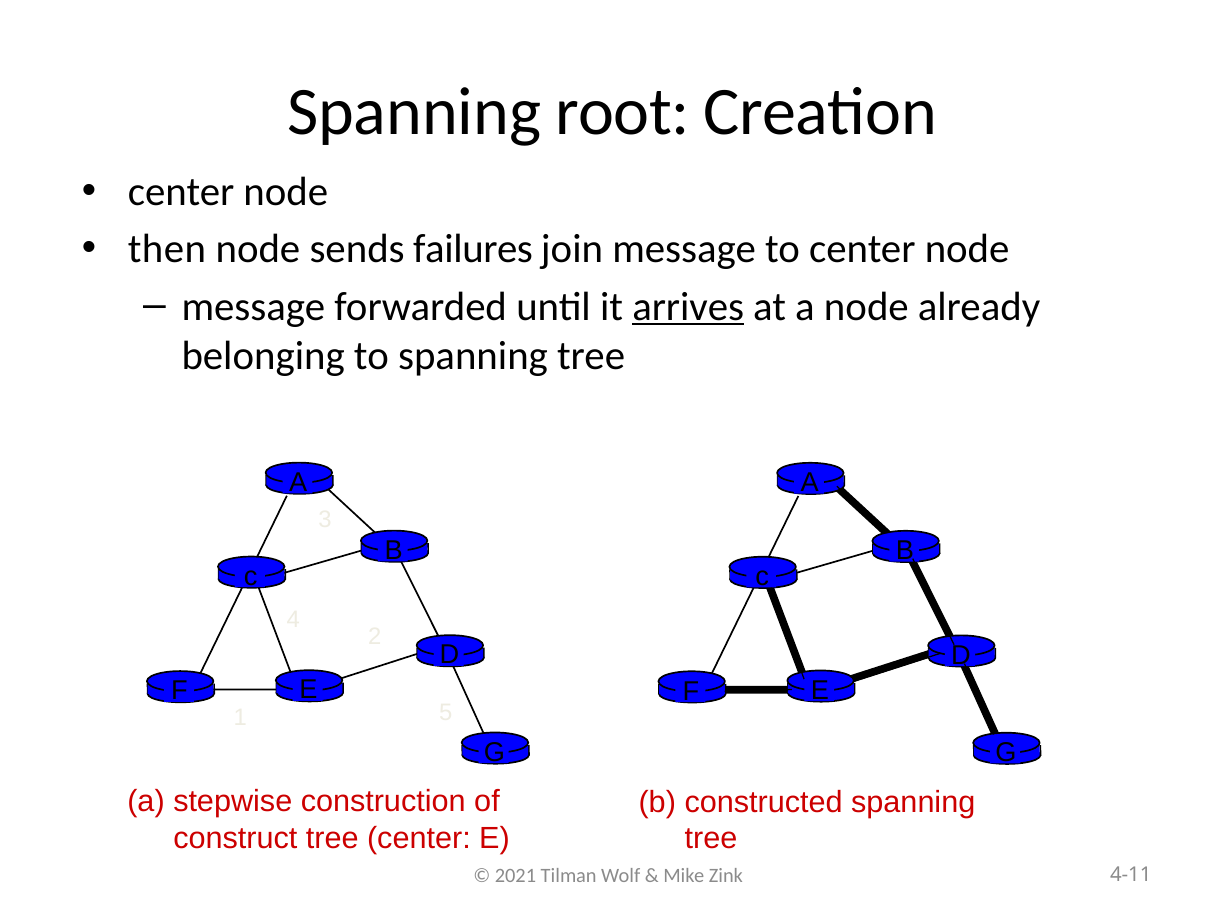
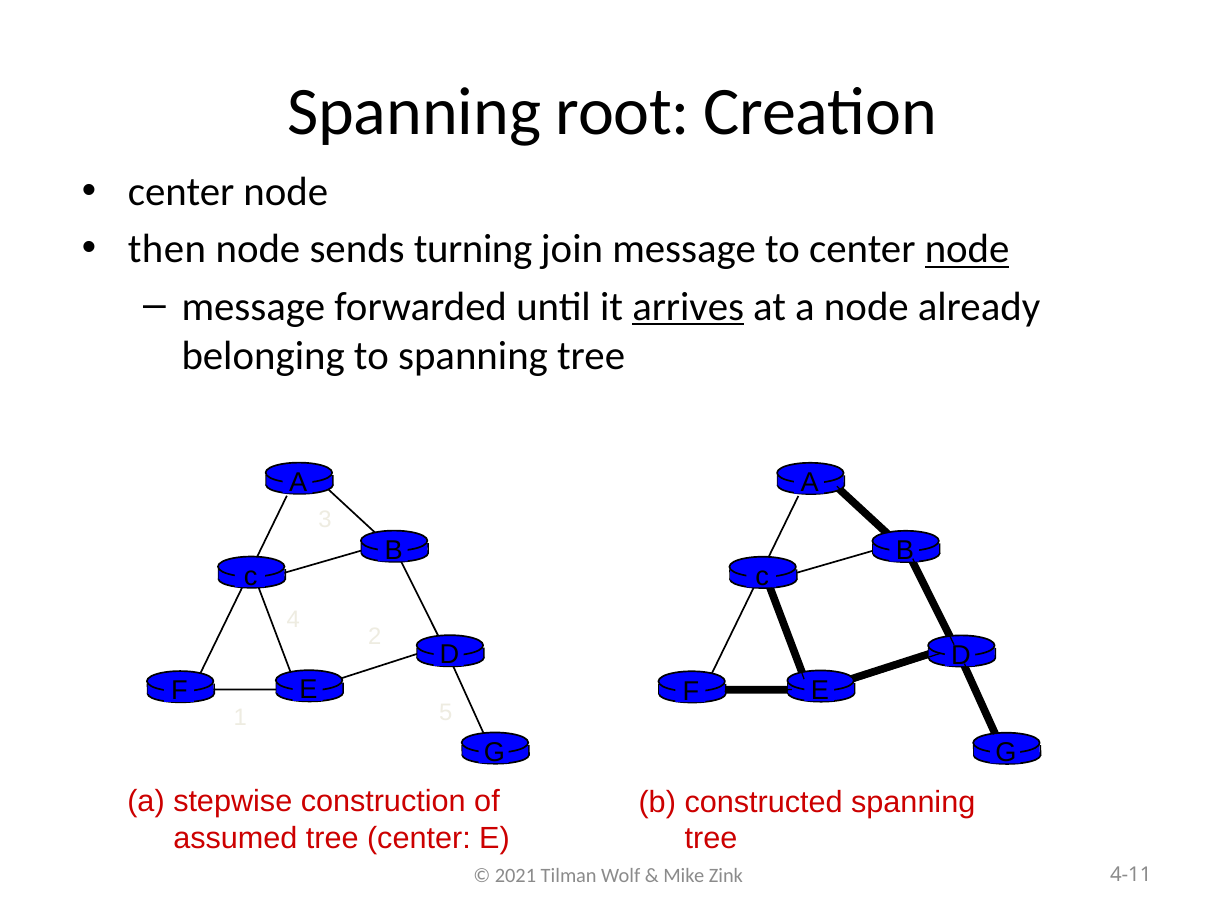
failures: failures -> turning
node at (967, 250) underline: none -> present
construct: construct -> assumed
